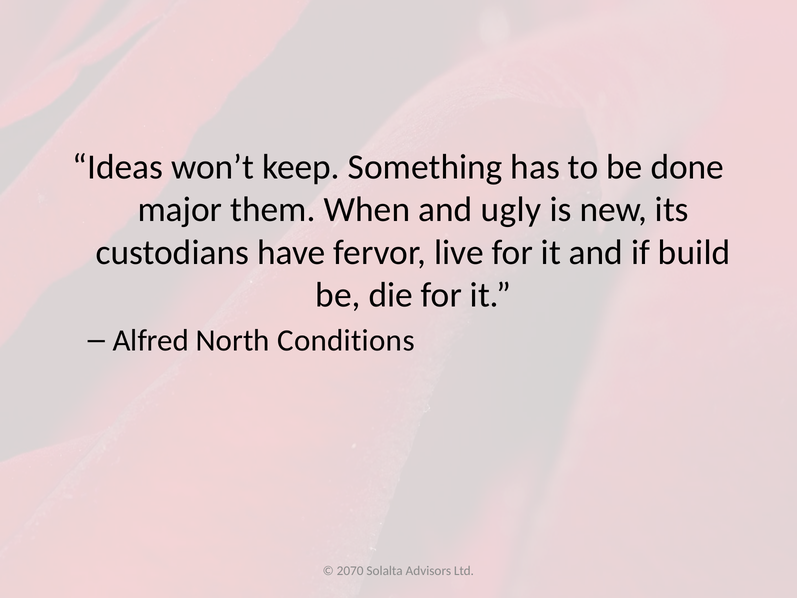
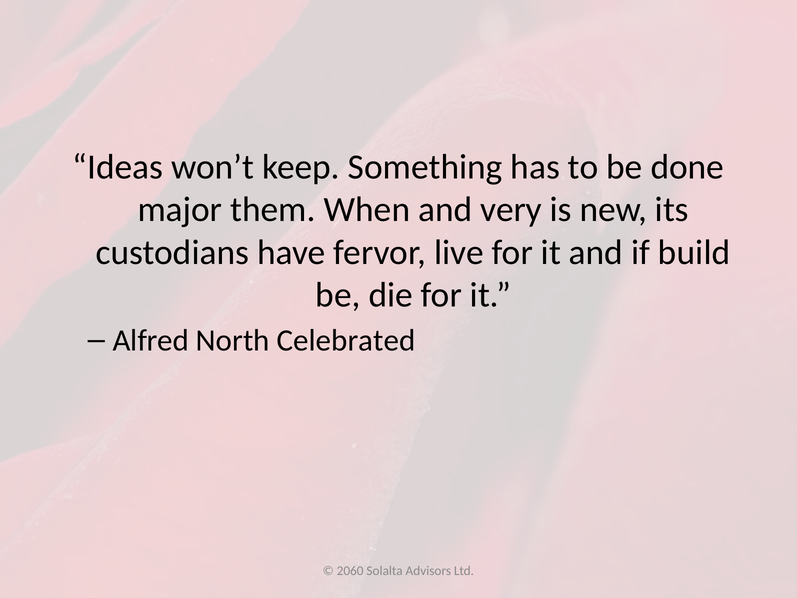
ugly: ugly -> very
Conditions: Conditions -> Celebrated
2070: 2070 -> 2060
